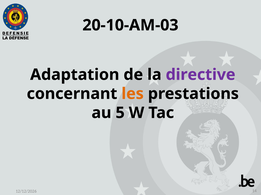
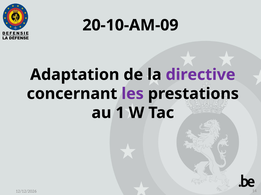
20-10-AM-03: 20-10-AM-03 -> 20-10-AM-09
les colour: orange -> purple
5: 5 -> 1
